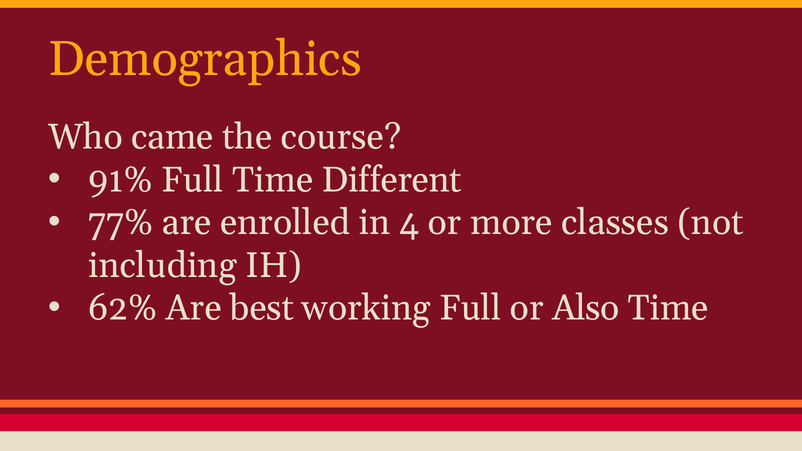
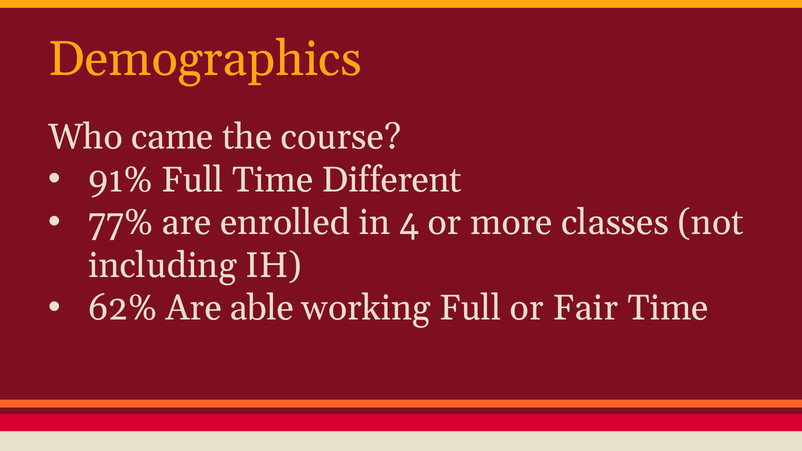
best: best -> able
Also: Also -> Fair
